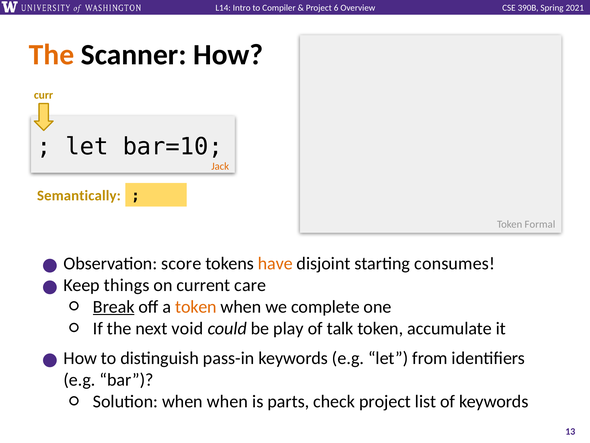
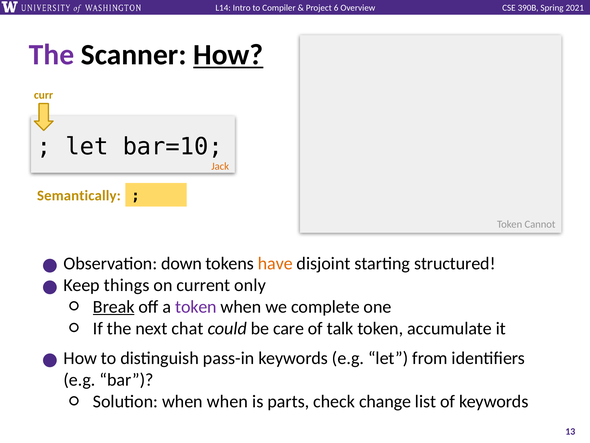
The at (52, 55) colour: orange -> purple
How at (228, 55) underline: none -> present
Formal: Formal -> Cannot
score: score -> down
consumes: consumes -> structured
care: care -> only
token at (196, 306) colour: orange -> purple
void: void -> chat
play: play -> care
check project: project -> change
